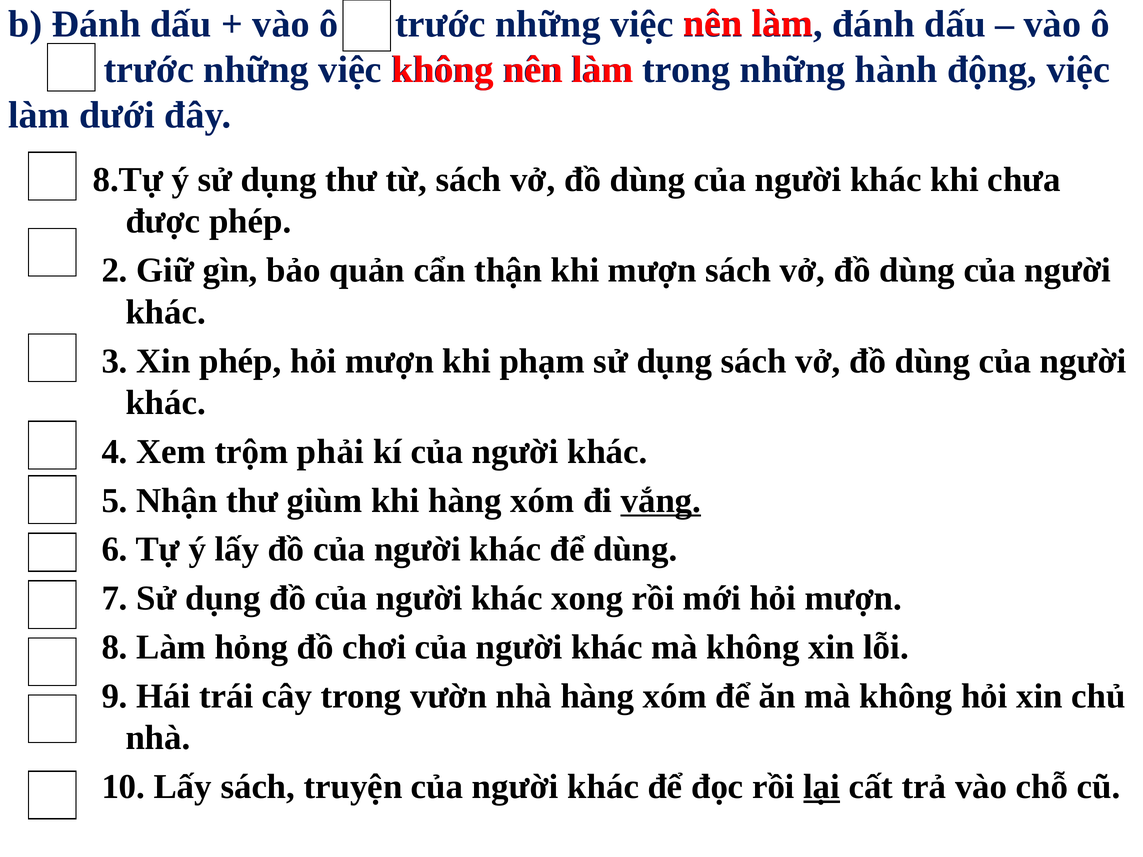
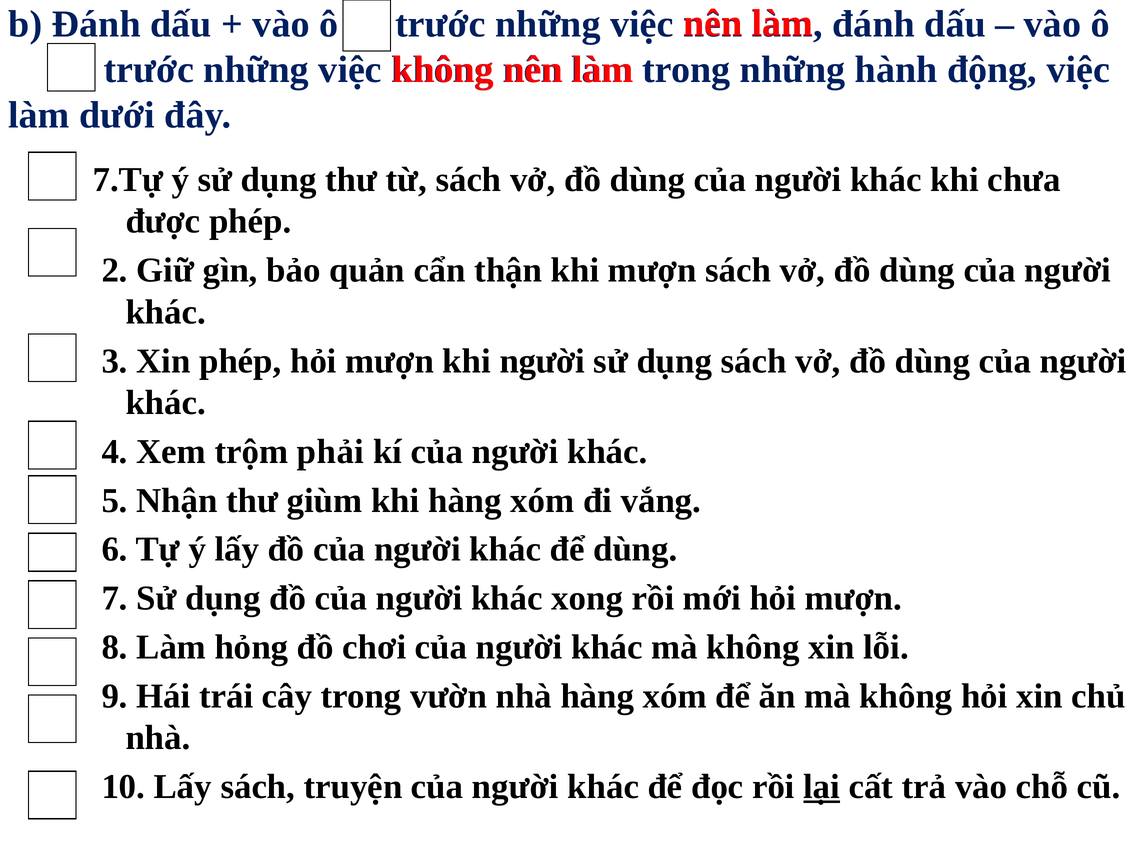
8.Tự: 8.Tự -> 7.Tự
khi phạm: phạm -> người
vắng underline: present -> none
